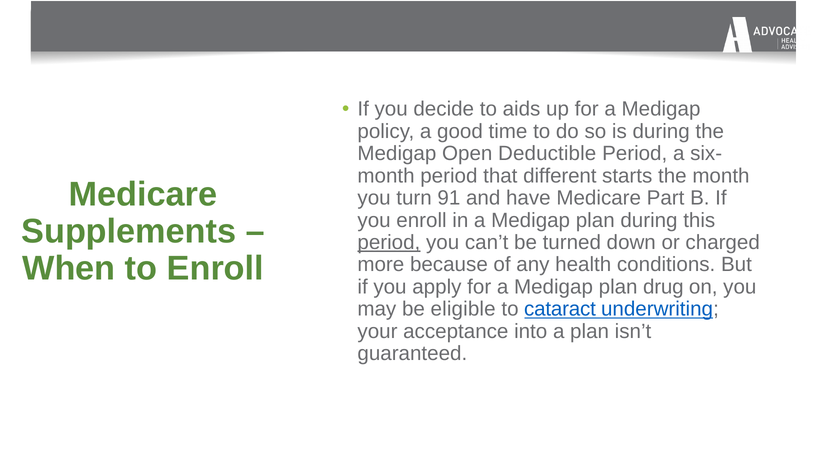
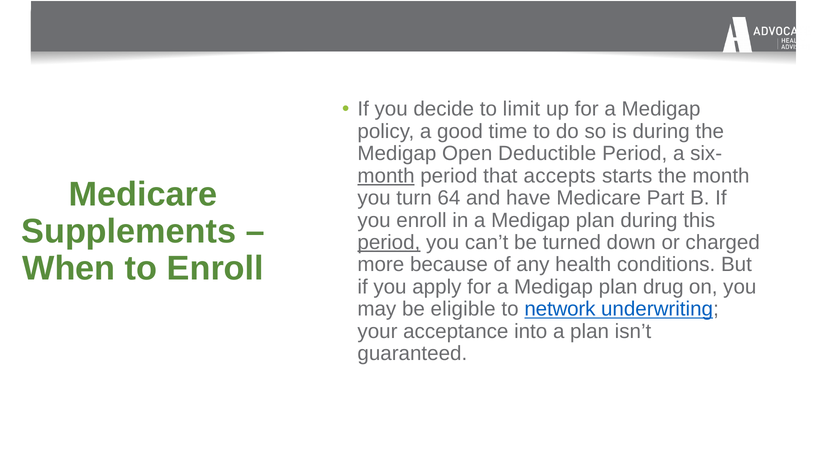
aids: aids -> limit
month at (386, 176) underline: none -> present
different: different -> accepts
91: 91 -> 64
cataract: cataract -> network
